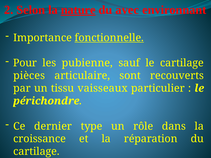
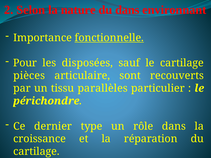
nature underline: present -> none
du avec: avec -> dans
pubienne: pubienne -> disposées
vaisseaux: vaisseaux -> parallèles
